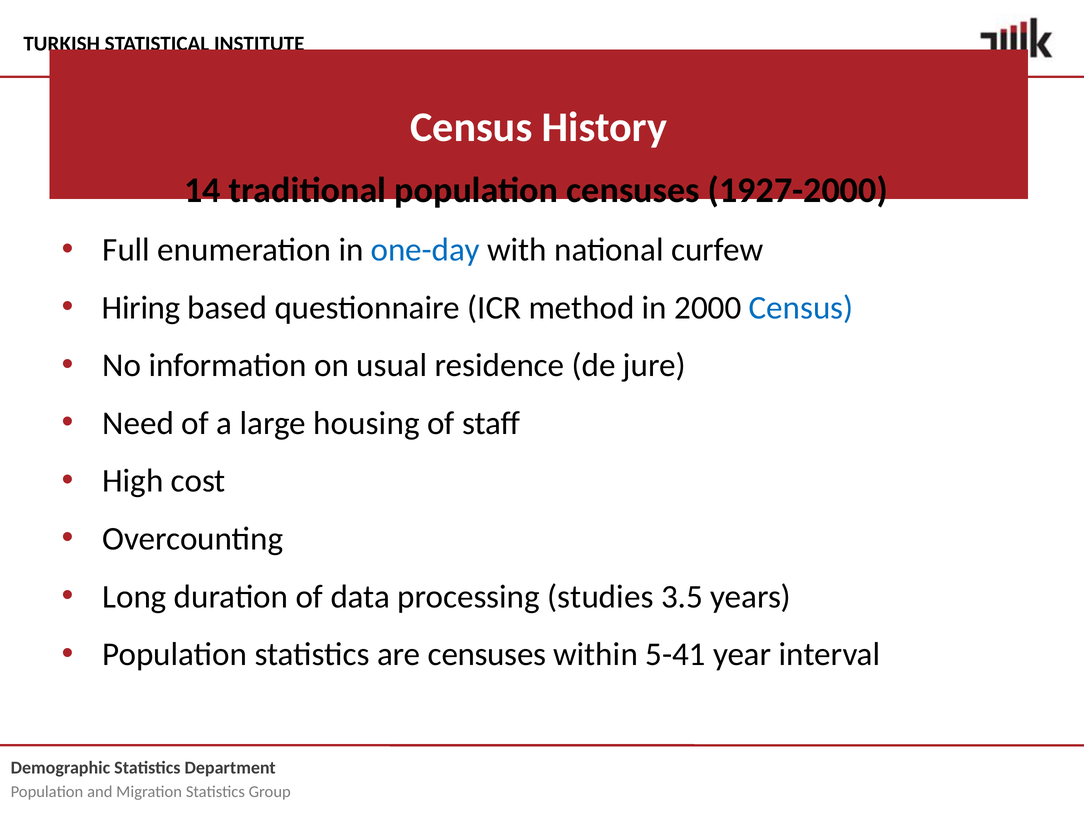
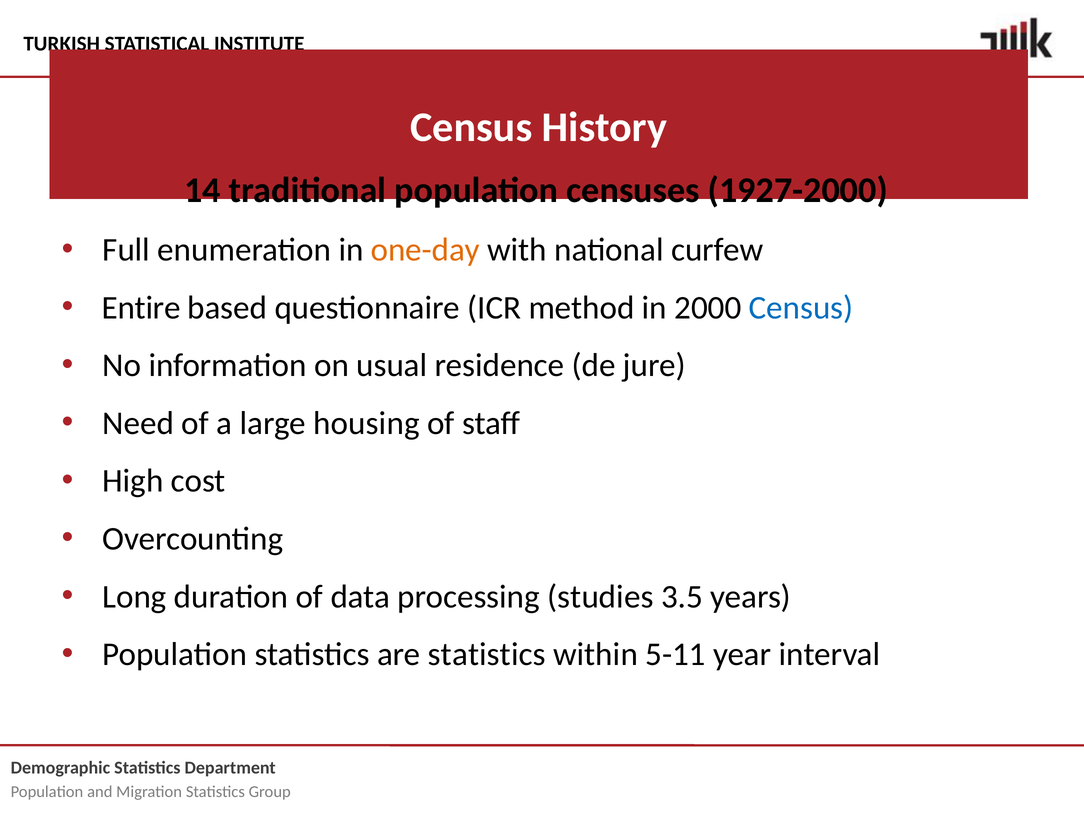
one-day colour: blue -> orange
Hiring: Hiring -> Entire
are censuses: censuses -> statistics
5-41: 5-41 -> 5-11
